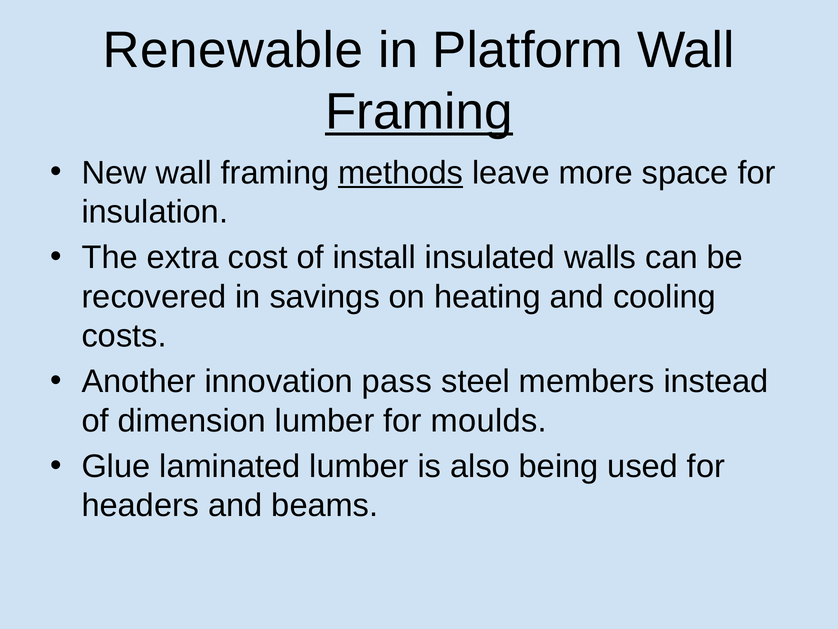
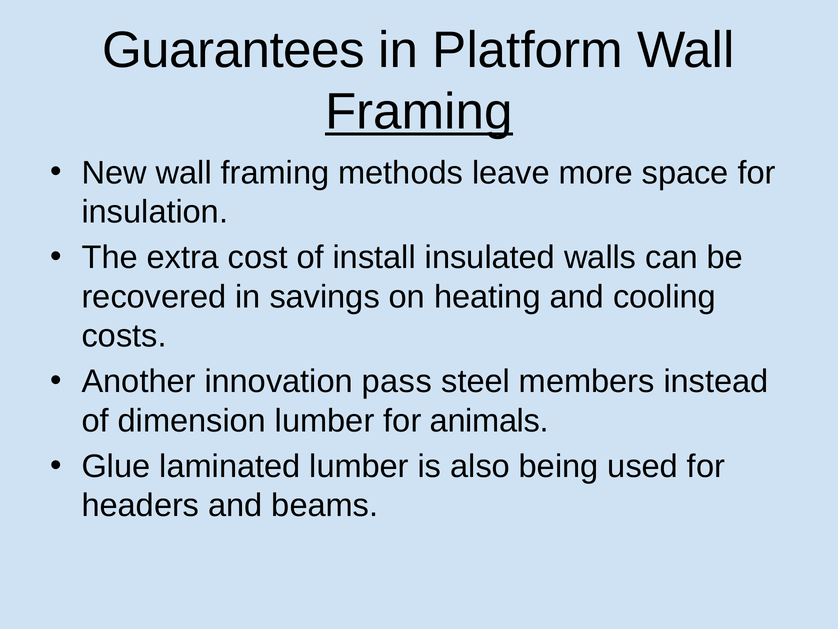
Renewable: Renewable -> Guarantees
methods underline: present -> none
moulds: moulds -> animals
